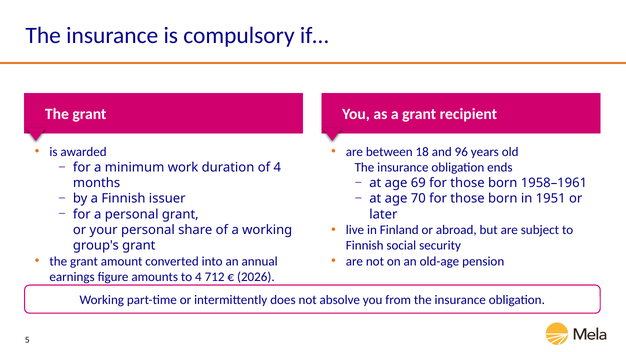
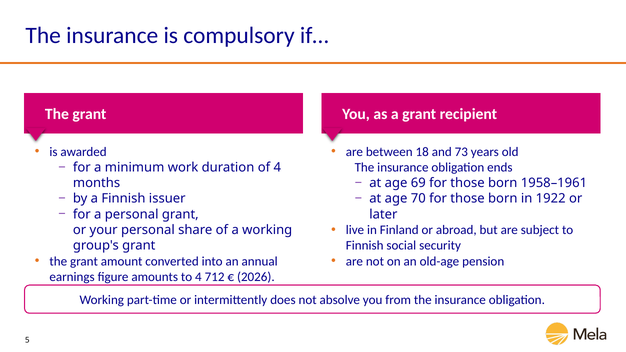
96: 96 -> 73
1951: 1951 -> 1922
